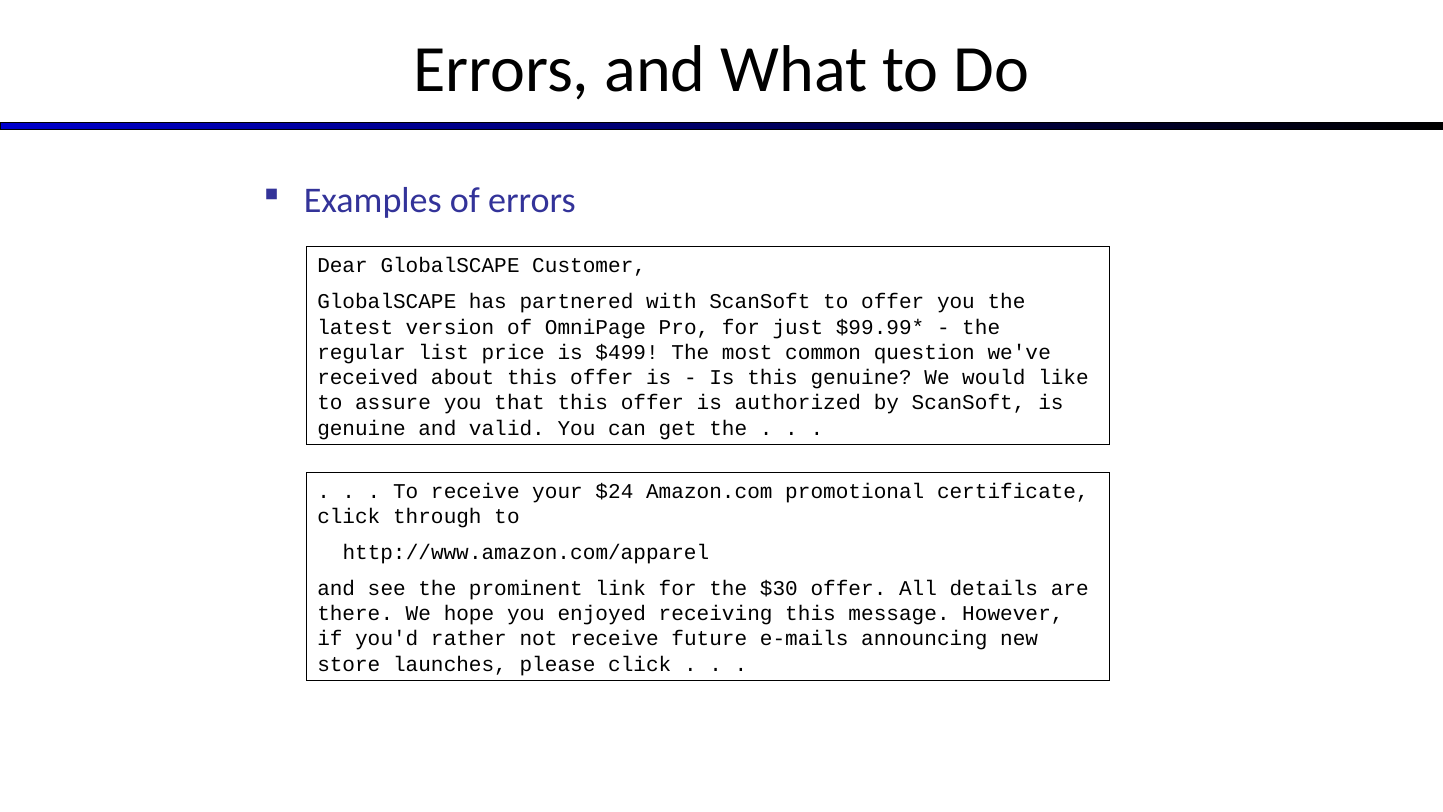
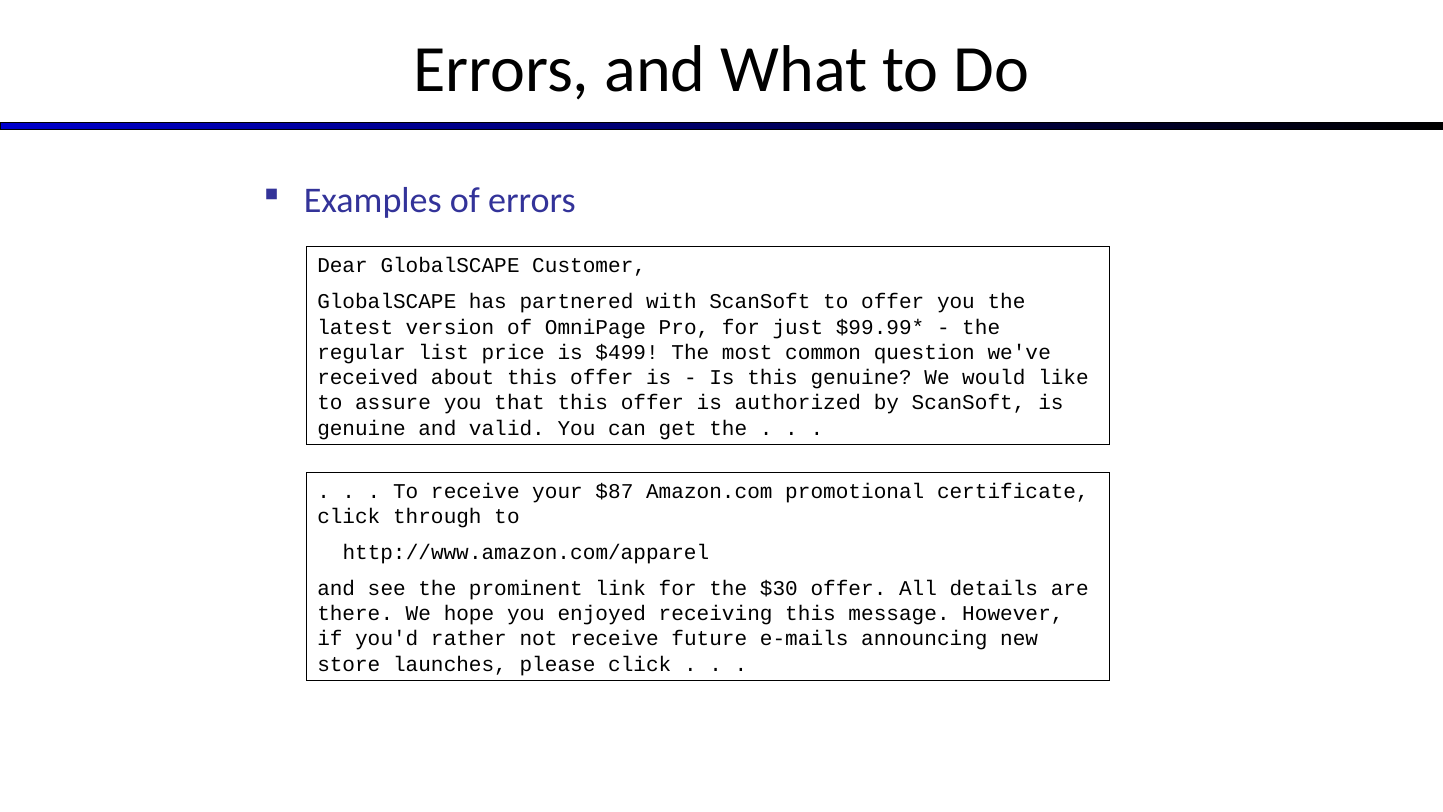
$24: $24 -> $87
